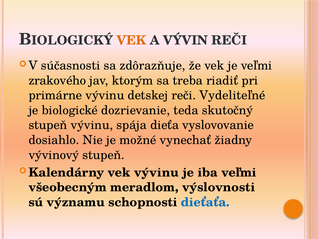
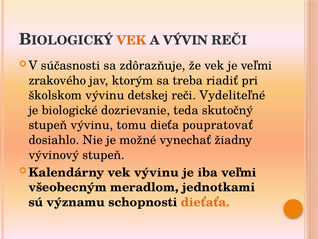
primárne: primárne -> školskom
spája: spája -> tomu
vyslovovanie: vyslovovanie -> poupratovať
výslovnosti: výslovnosti -> jednotkami
dieťaťa colour: blue -> orange
